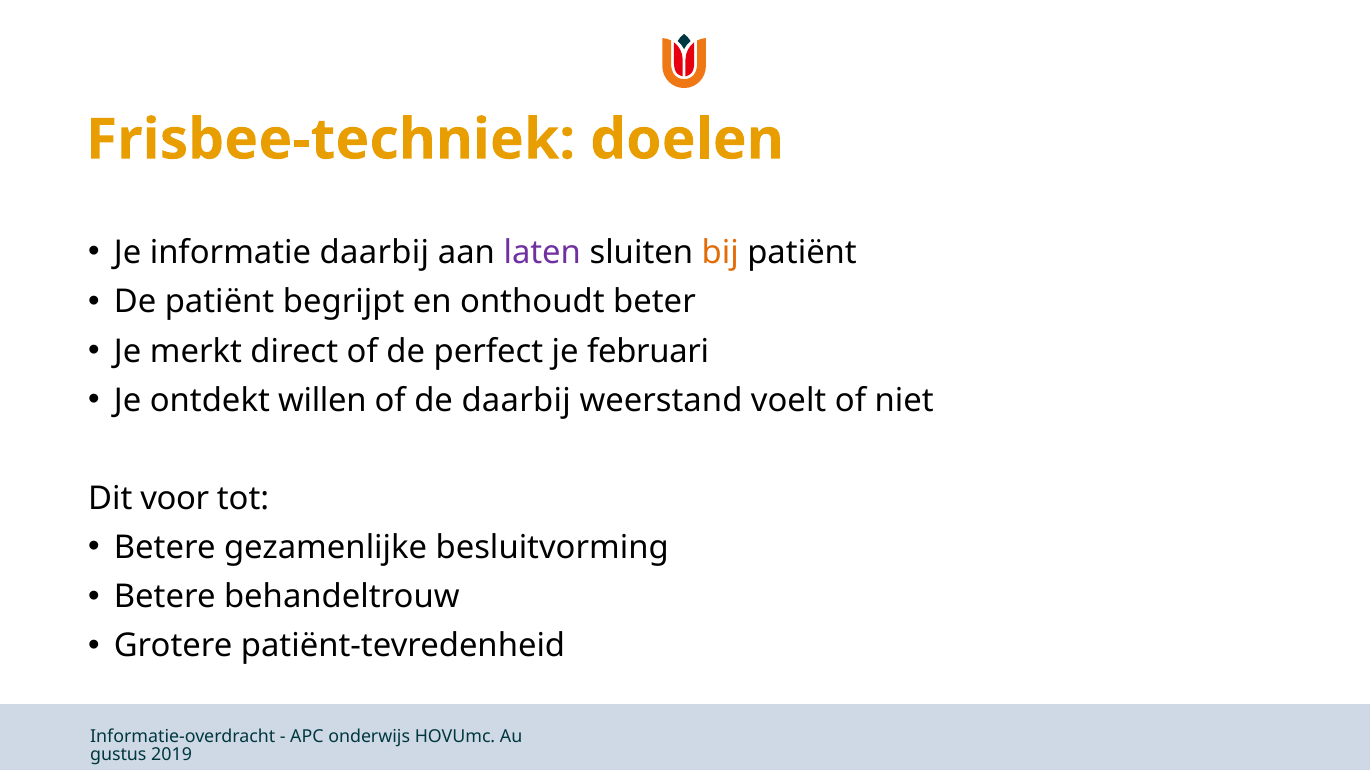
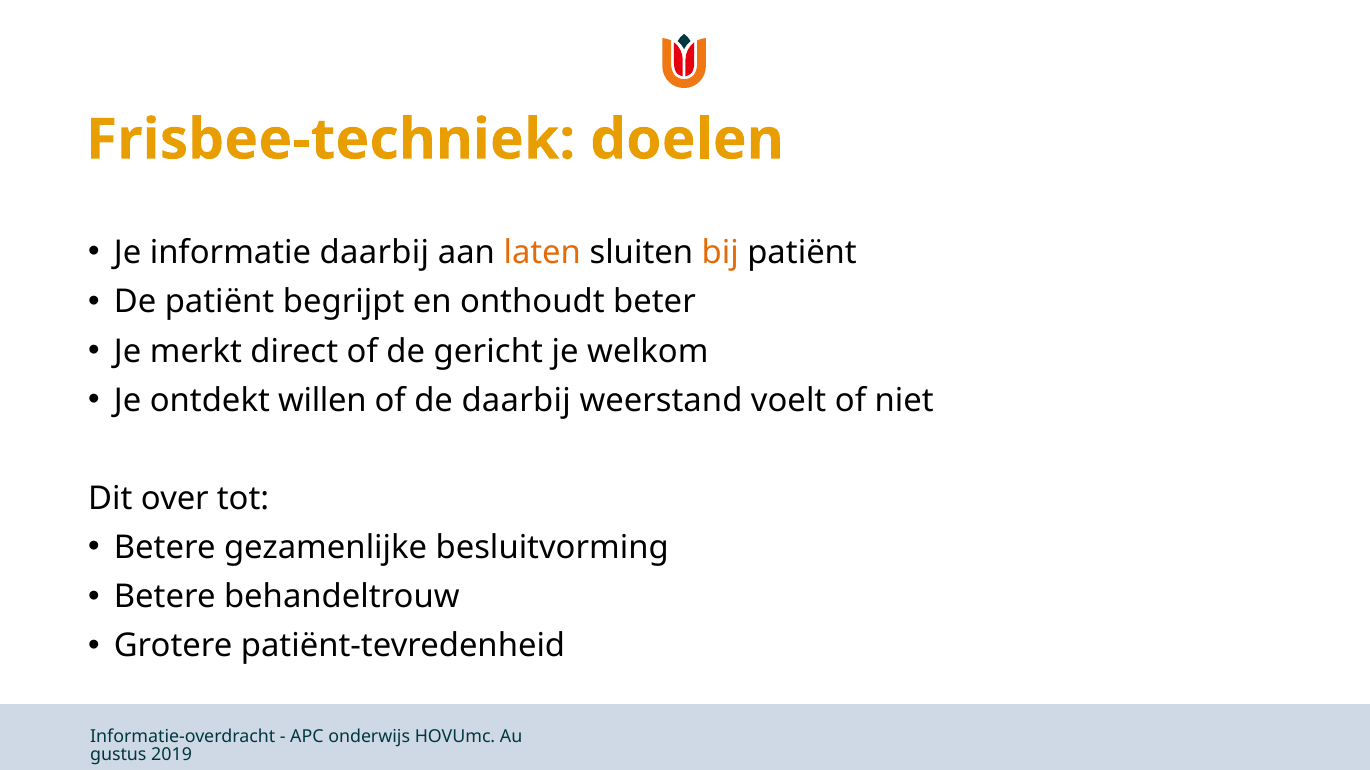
laten colour: purple -> orange
perfect: perfect -> gericht
februari: februari -> welkom
voor: voor -> over
